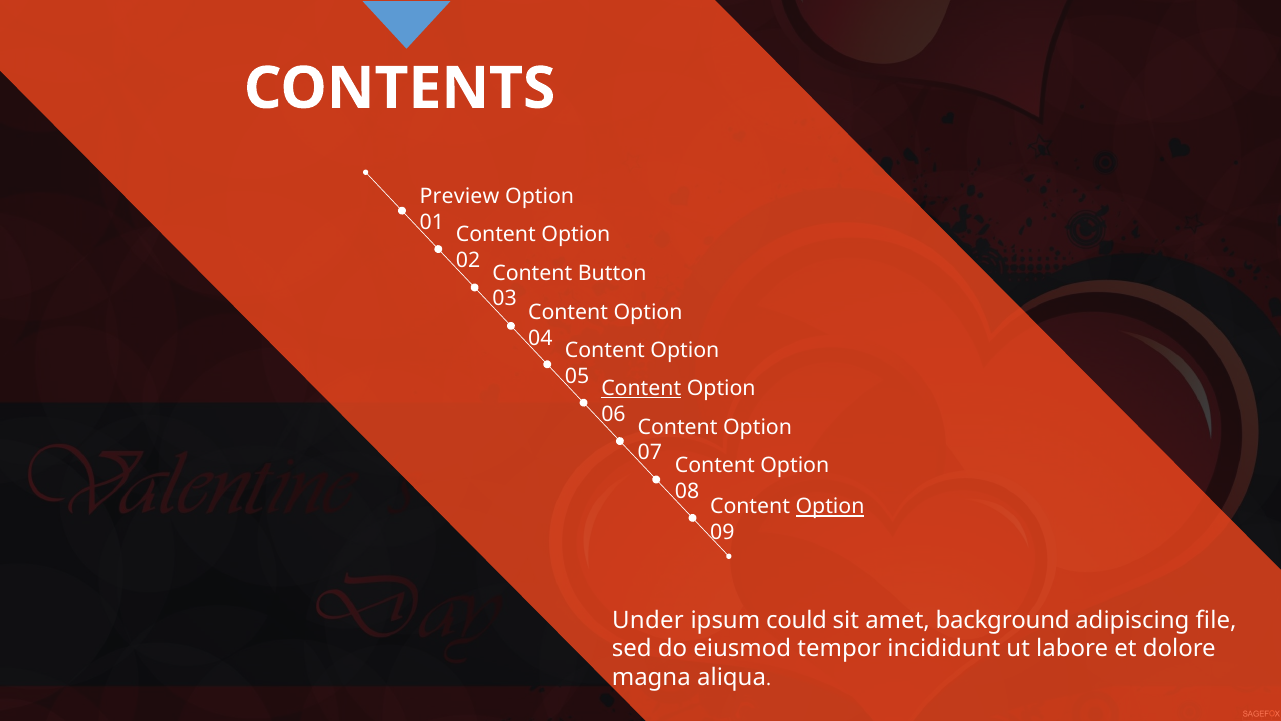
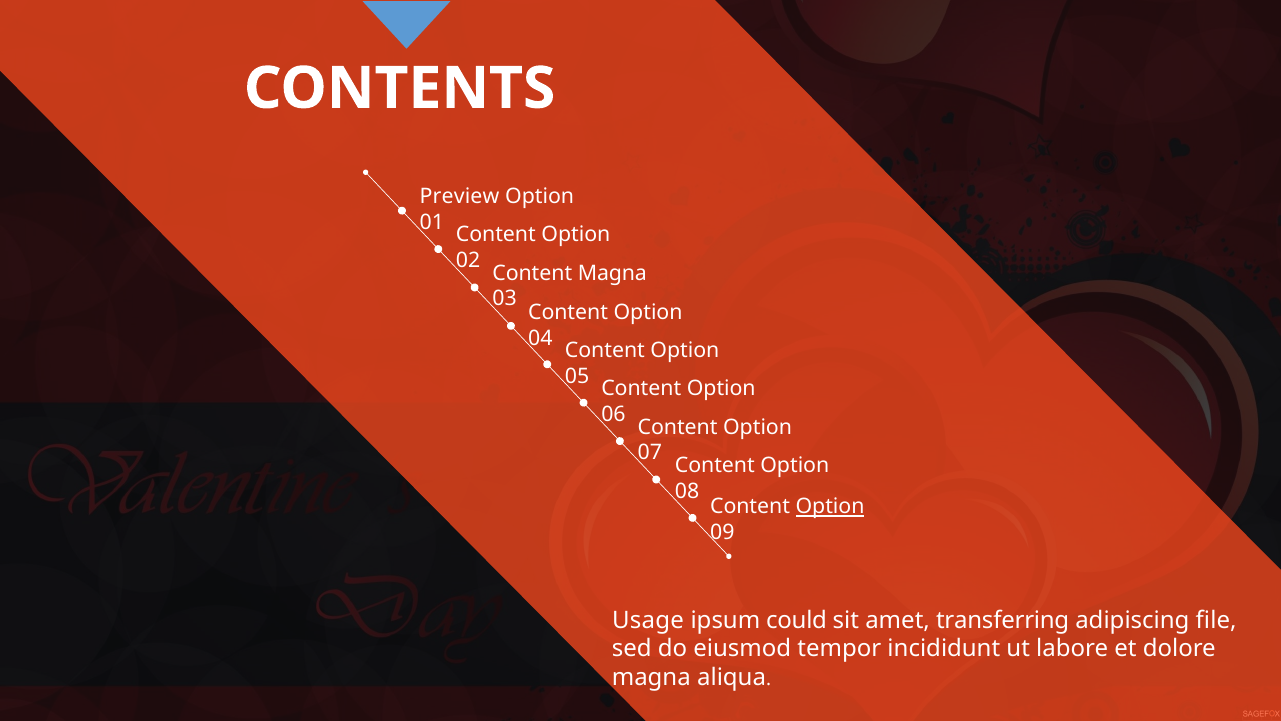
Content Button: Button -> Magna
Content at (641, 388) underline: present -> none
Under: Under -> Usage
background: background -> transferring
